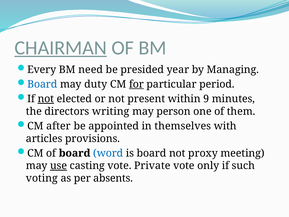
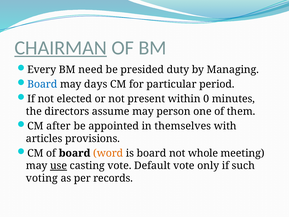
year: year -> duty
duty: duty -> days
for underline: present -> none
not at (46, 99) underline: present -> none
9: 9 -> 0
writing: writing -> assume
word colour: blue -> orange
proxy: proxy -> whole
Private: Private -> Default
absents: absents -> records
